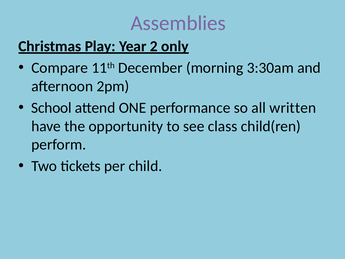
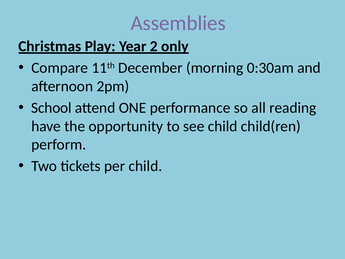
3:30am: 3:30am -> 0:30am
written: written -> reading
see class: class -> child
